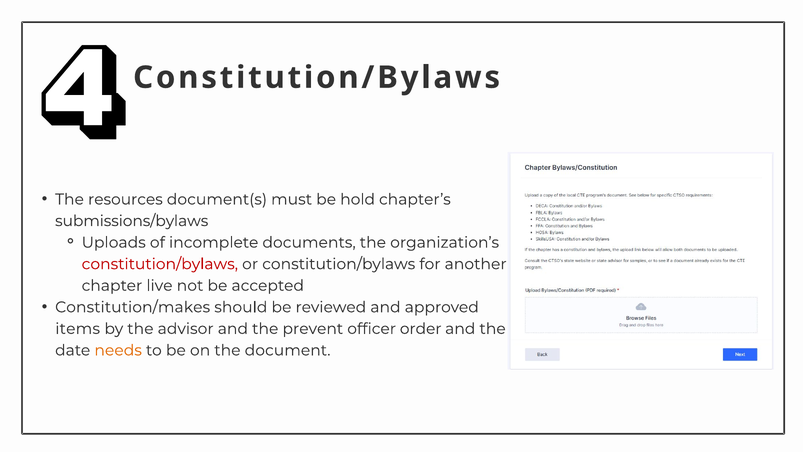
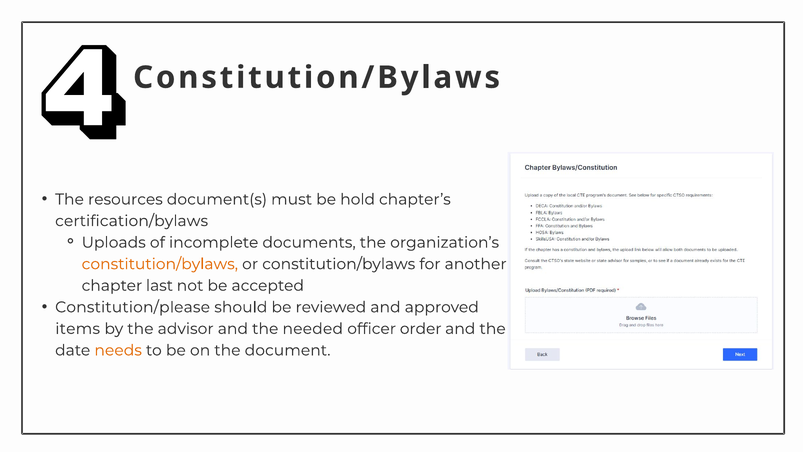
submissions/bylaws: submissions/bylaws -> certification/bylaws
constitution/bylaws at (160, 264) colour: red -> orange
live: live -> last
Constitution/makes: Constitution/makes -> Constitution/please
prevent: prevent -> needed
